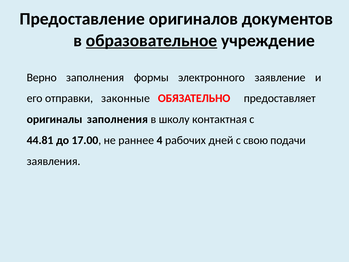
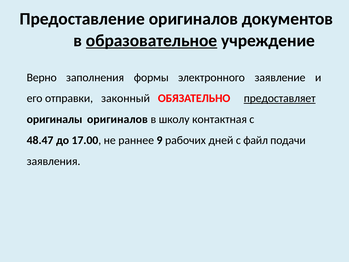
законные: законные -> законный
предоставляет underline: none -> present
оригиналы заполнения: заполнения -> оригиналов
44.81: 44.81 -> 48.47
4: 4 -> 9
свою: свою -> файл
